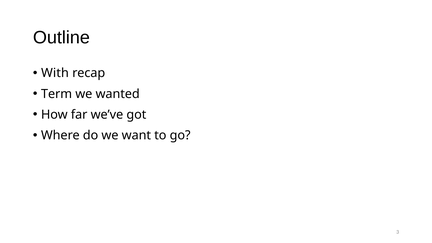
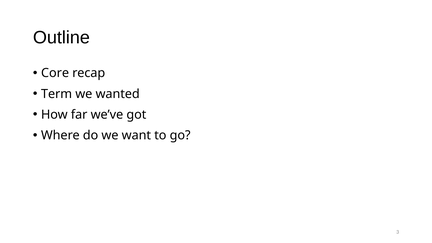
With: With -> Core
